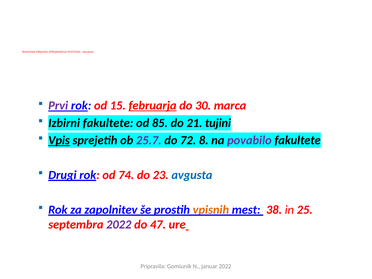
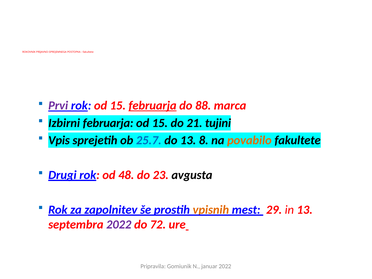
30: 30 -> 88
Izbirni fakultete: fakultete -> februarja
85 at (160, 123): 85 -> 15
Vpis underline: present -> none
25.7 colour: purple -> blue
do 72: 72 -> 13
povabilo colour: purple -> orange
74: 74 -> 48
avgusta colour: blue -> black
38: 38 -> 29
in 25: 25 -> 13
47: 47 -> 72
